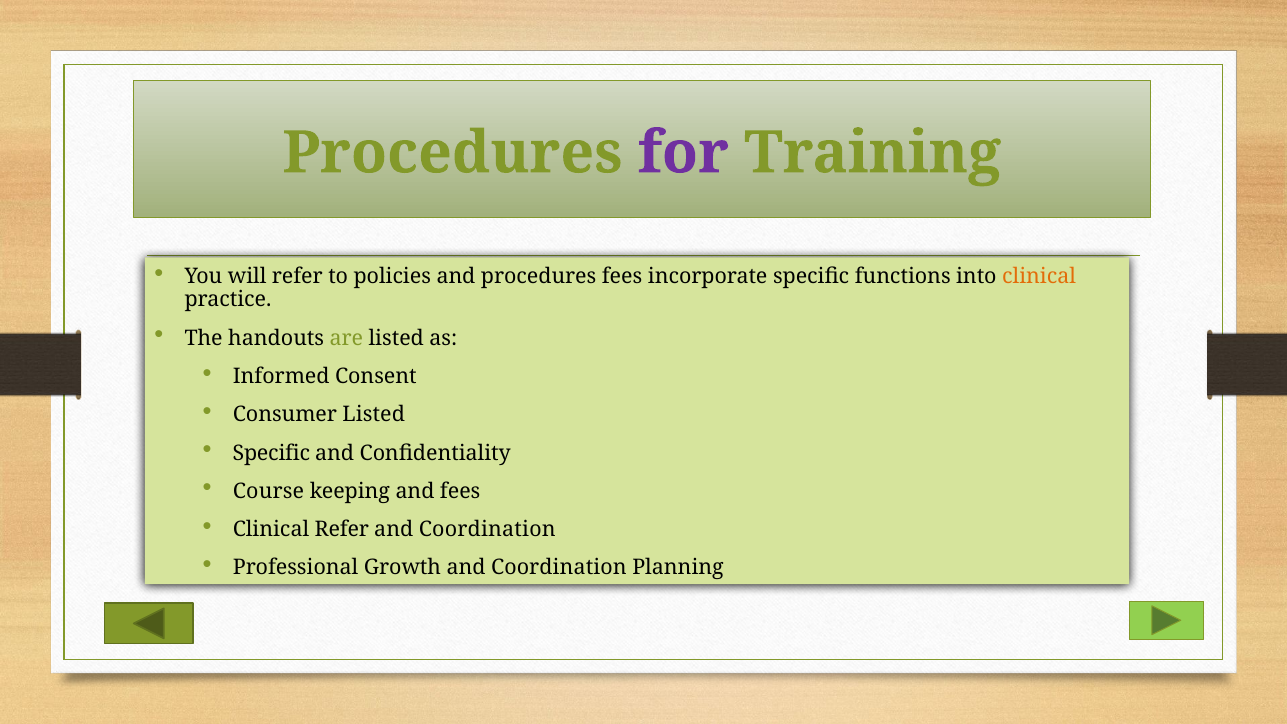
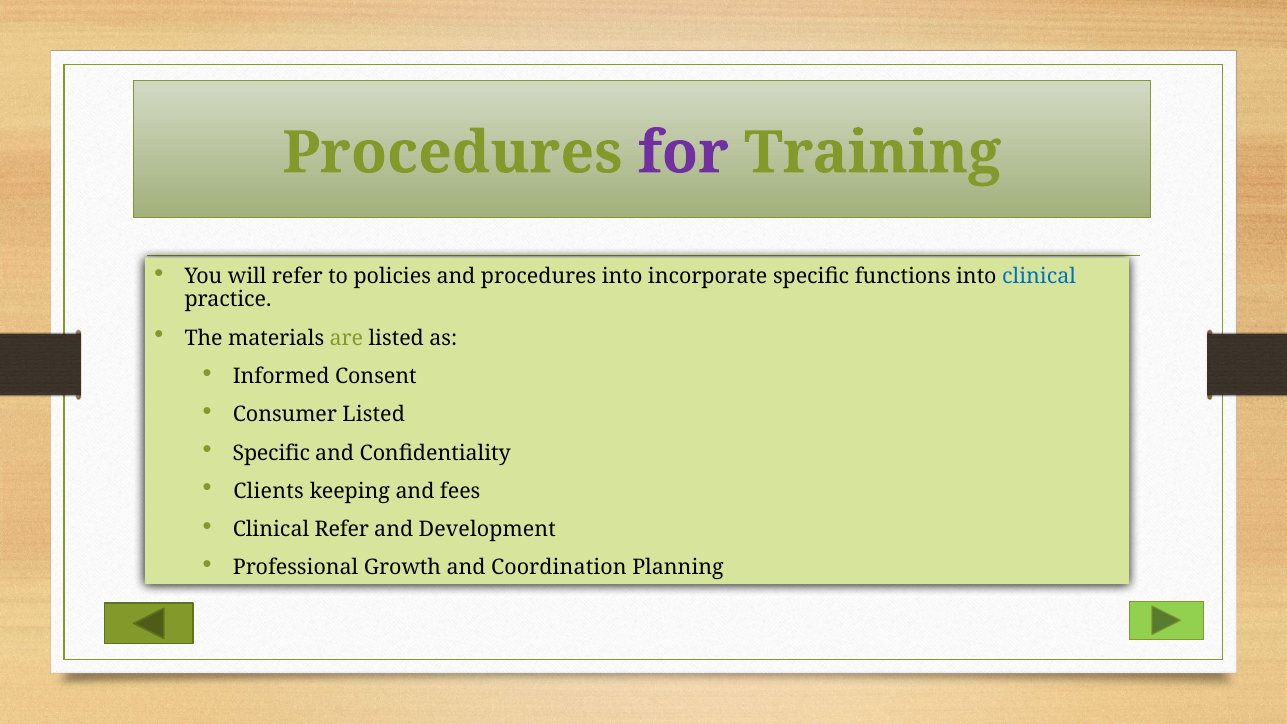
procedures fees: fees -> into
clinical at (1039, 277) colour: orange -> blue
handouts: handouts -> materials
Course: Course -> Clients
Coordination at (487, 530): Coordination -> Development
